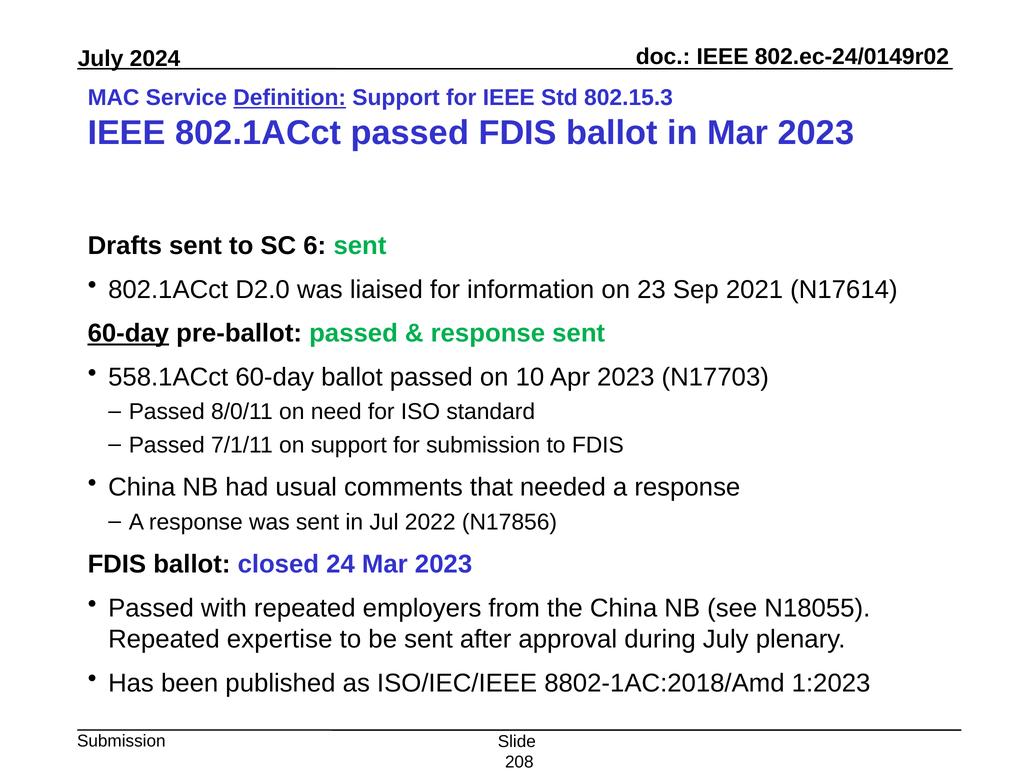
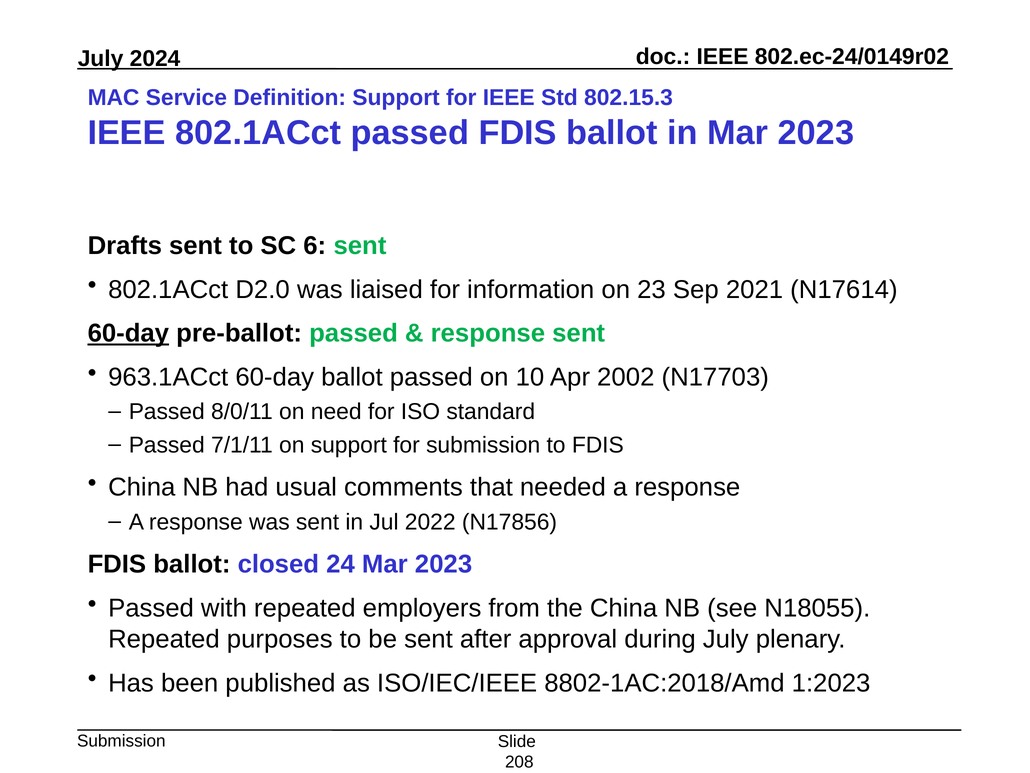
Definition underline: present -> none
558.1ACct: 558.1ACct -> 963.1ACct
Apr 2023: 2023 -> 2002
expertise: expertise -> purposes
